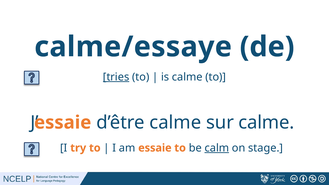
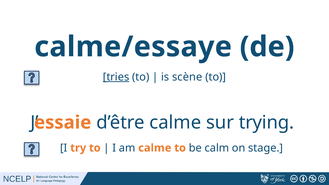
is calme: calme -> scène
sur calme: calme -> trying
am essaie: essaie -> calme
calm underline: present -> none
